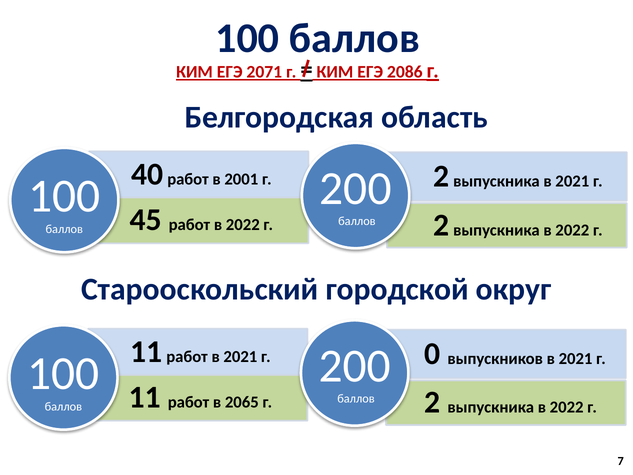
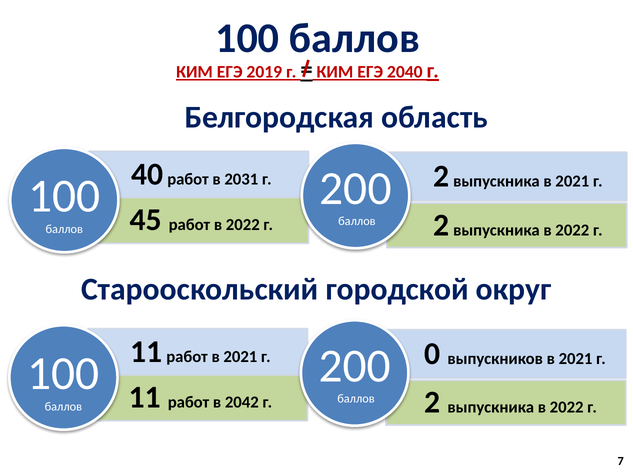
2071: 2071 -> 2019
2086: 2086 -> 2040
2001: 2001 -> 2031
2065: 2065 -> 2042
